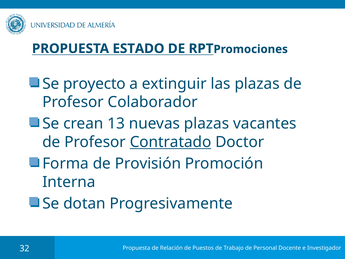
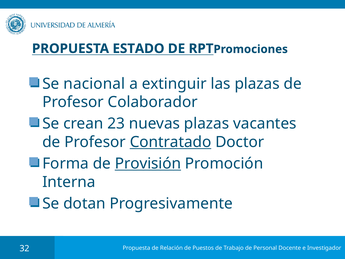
proyecto: proyecto -> nacional
13: 13 -> 23
Provisión underline: none -> present
